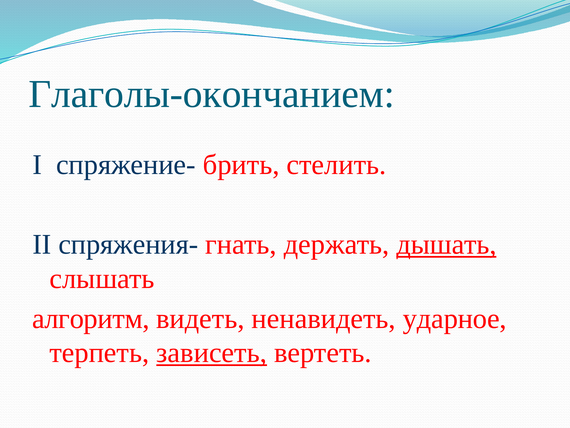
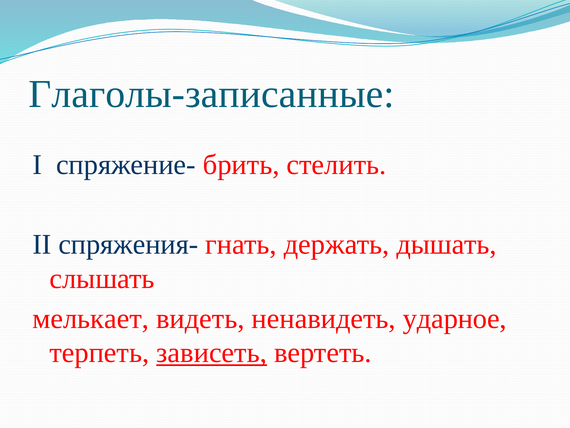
Глаголы-окончанием: Глаголы-окончанием -> Глаголы-записанные
дышать underline: present -> none
алгоритм: алгоритм -> мелькает
